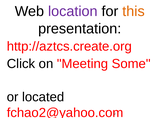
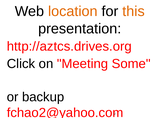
location colour: purple -> orange
http://aztcs.create.org: http://aztcs.create.org -> http://aztcs.drives.org
located: located -> backup
